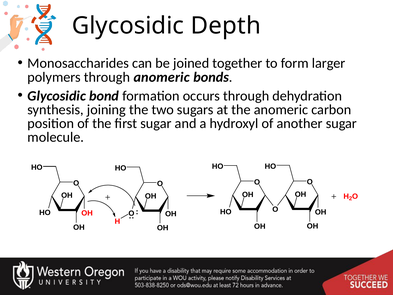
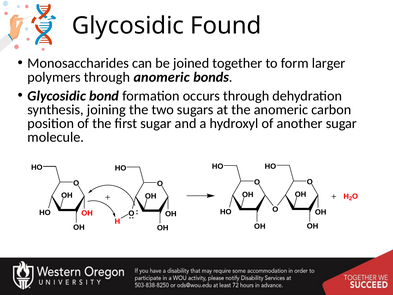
Depth: Depth -> Found
